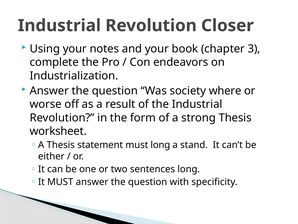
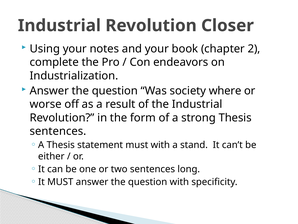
3: 3 -> 2
worksheet at (58, 131): worksheet -> sentences
must long: long -> with
